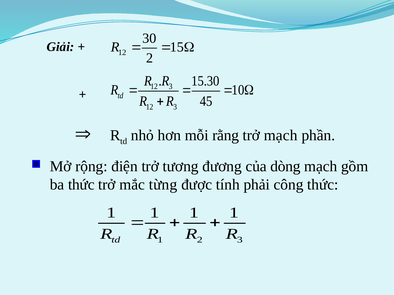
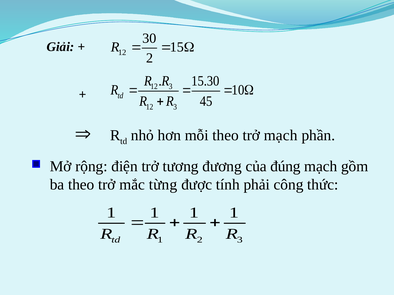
mỗi rằng: rằng -> theo
dòng: dòng -> đúng
ba thức: thức -> theo
